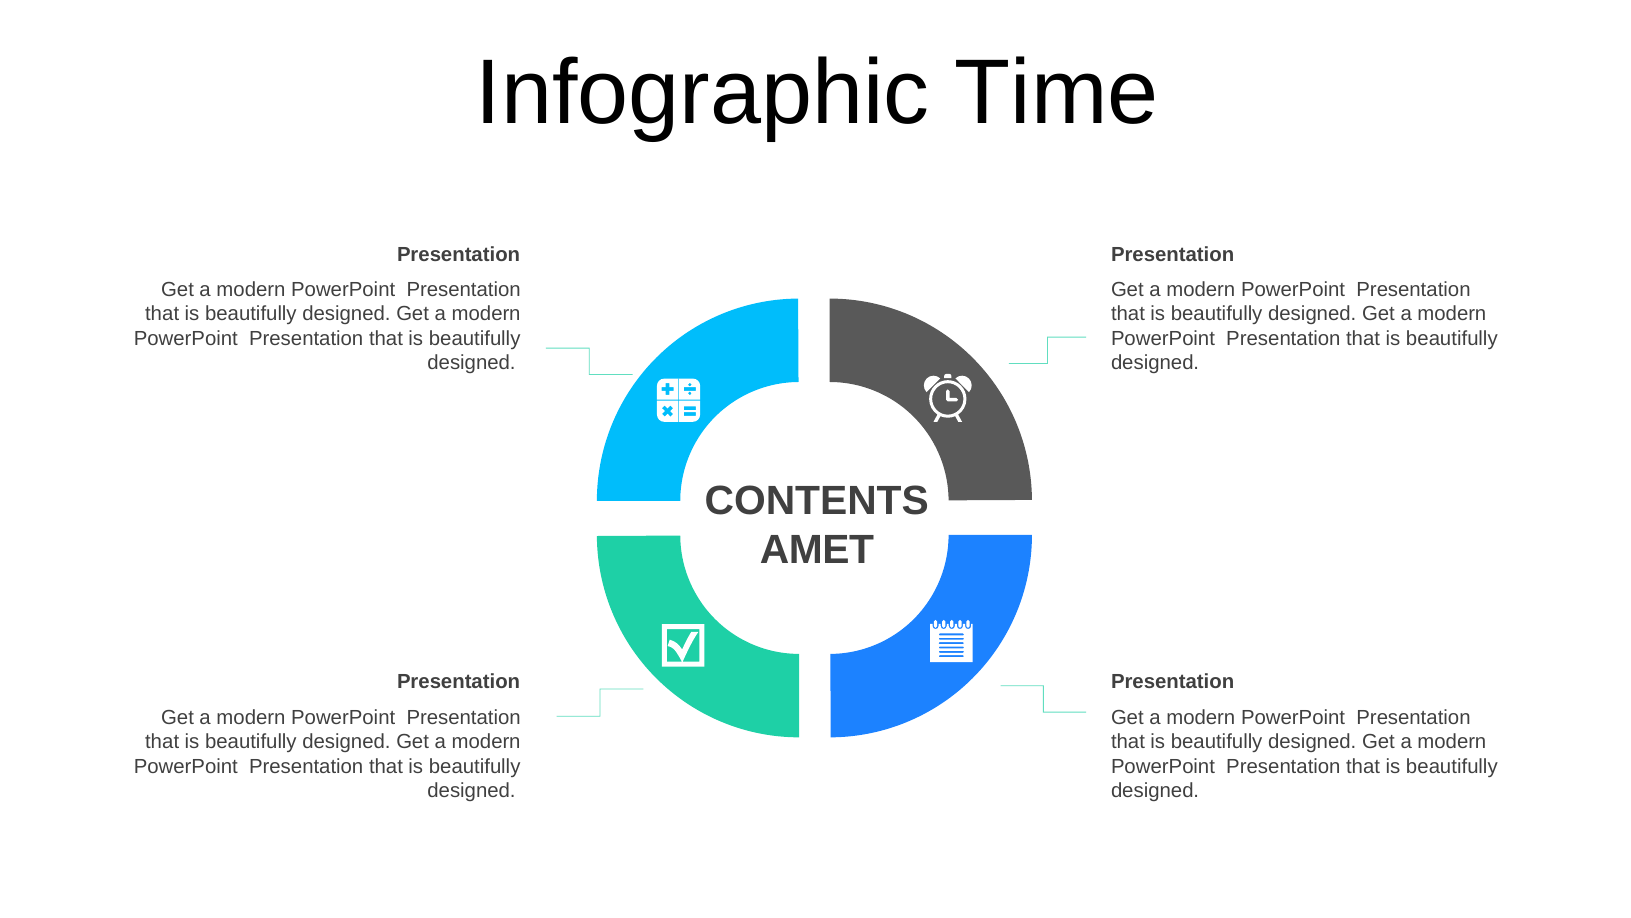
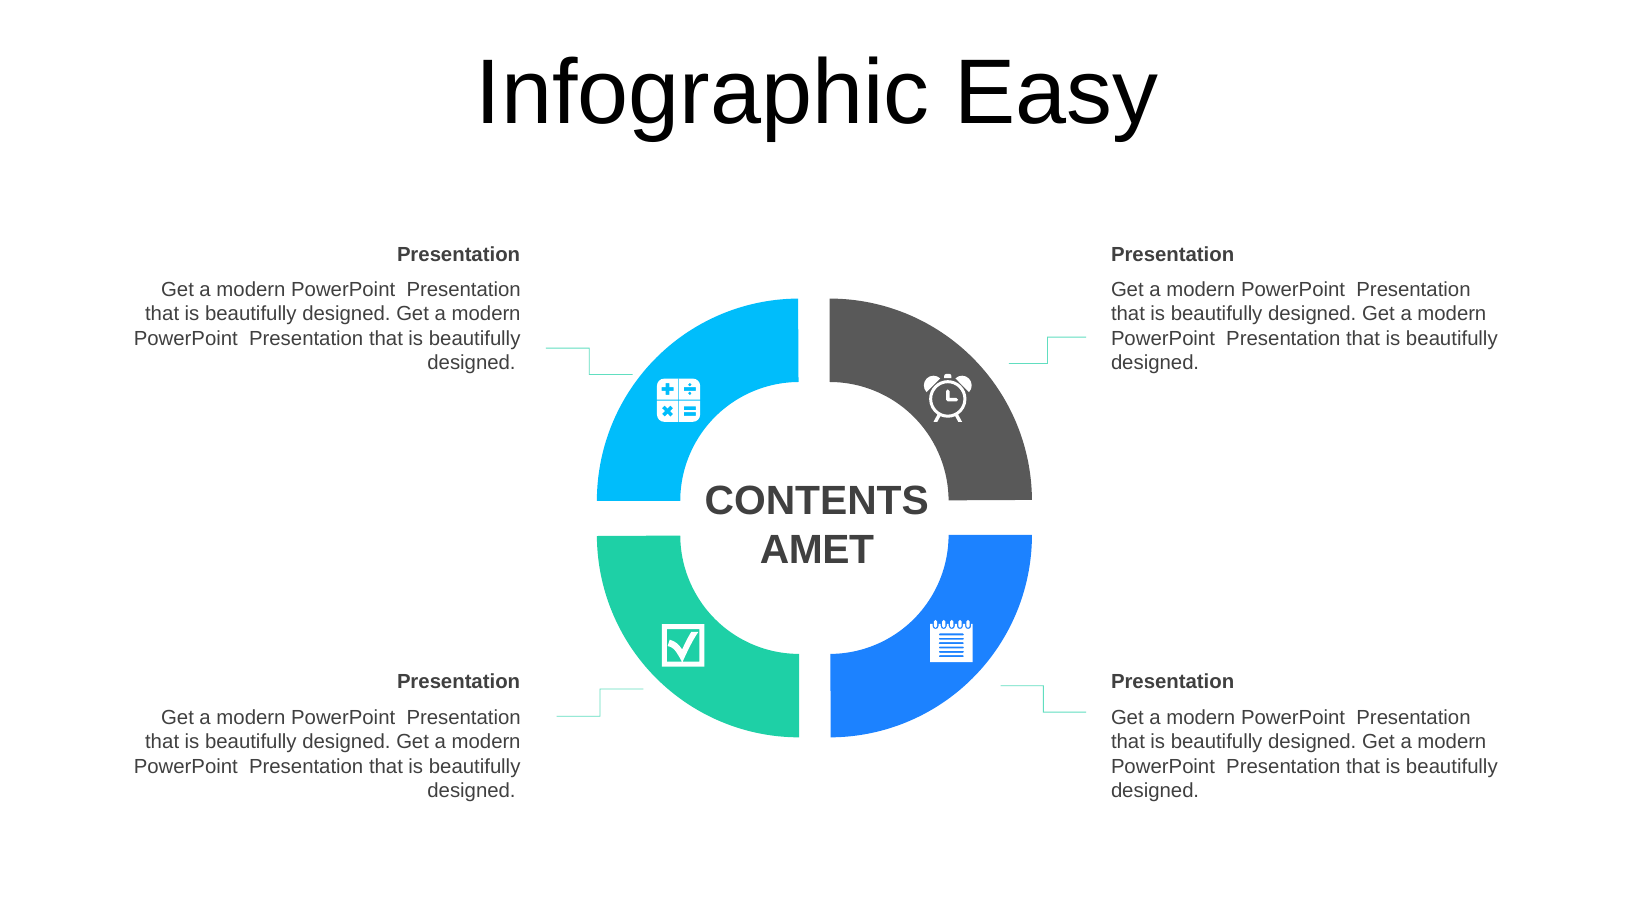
Time: Time -> Easy
